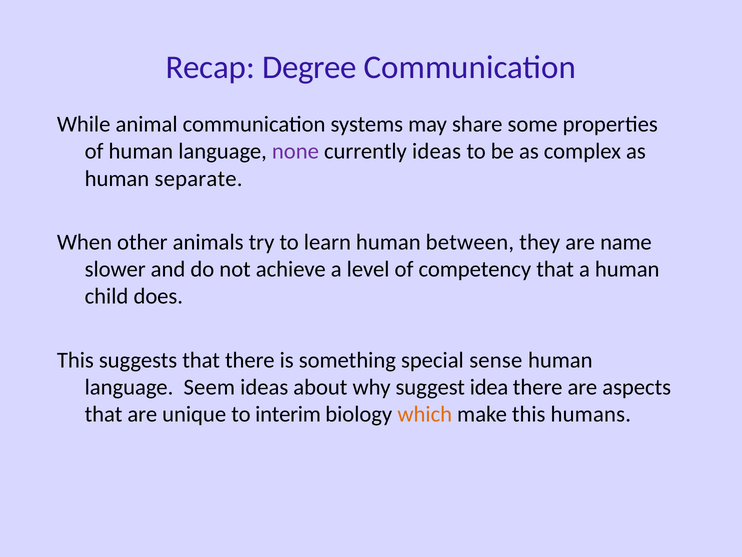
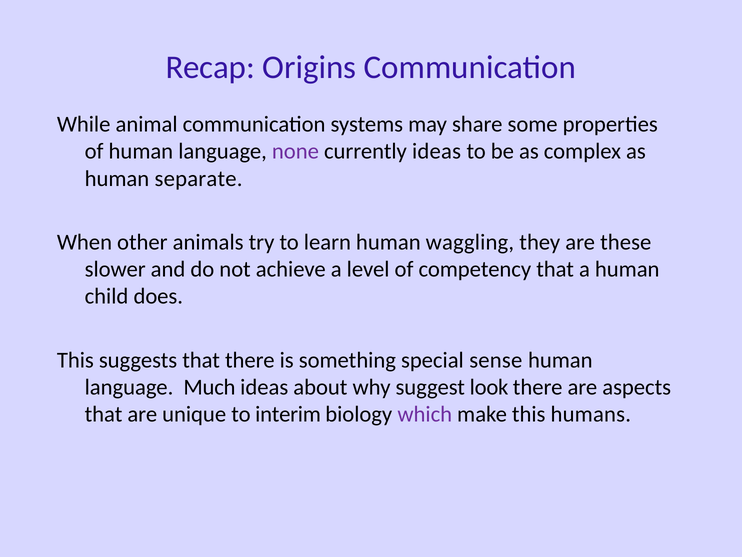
Degree: Degree -> Origins
between: between -> waggling
name: name -> these
Seem: Seem -> Much
idea: idea -> look
which colour: orange -> purple
